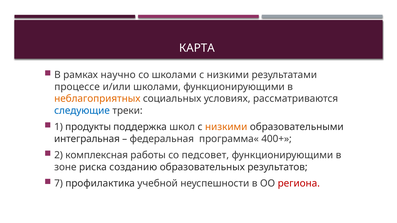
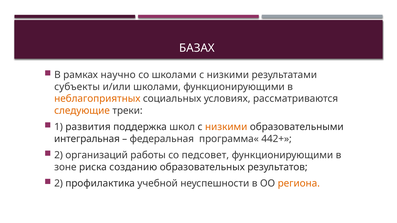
КАРТА: КАРТА -> БАЗАХ
процессе: процессе -> субъекты
следующие colour: blue -> orange
продукты: продукты -> развития
400+: 400+ -> 442+
комплексная: комплексная -> организаций
7 at (59, 184): 7 -> 2
региона colour: red -> orange
